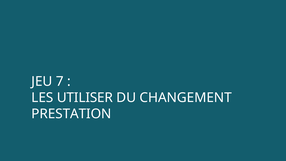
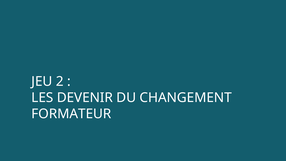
7: 7 -> 2
UTILISER: UTILISER -> DEVENIR
PRESTATION: PRESTATION -> FORMATEUR
